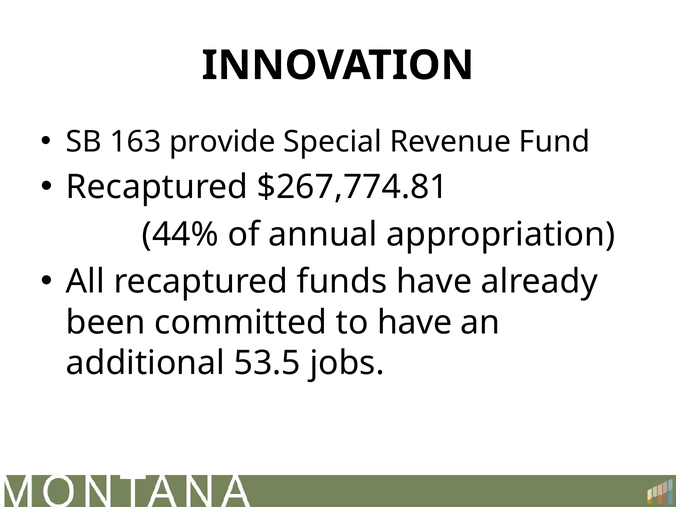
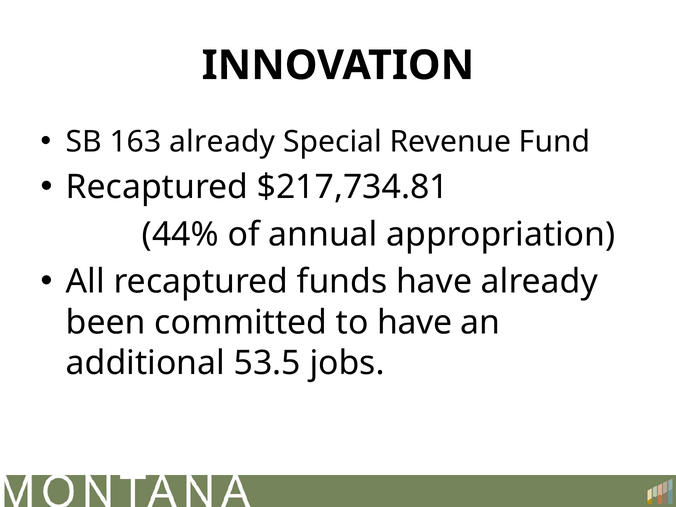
163 provide: provide -> already
$267,774.81: $267,774.81 -> $217,734.81
